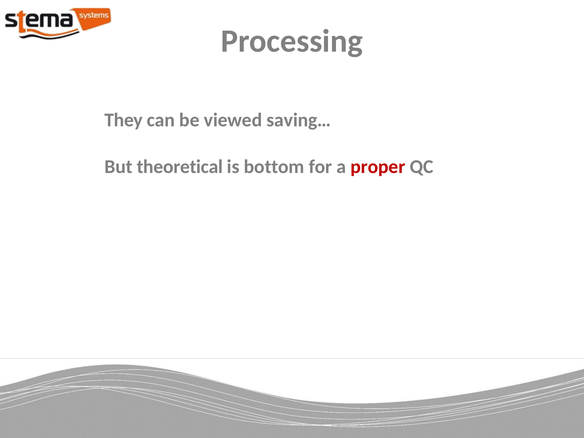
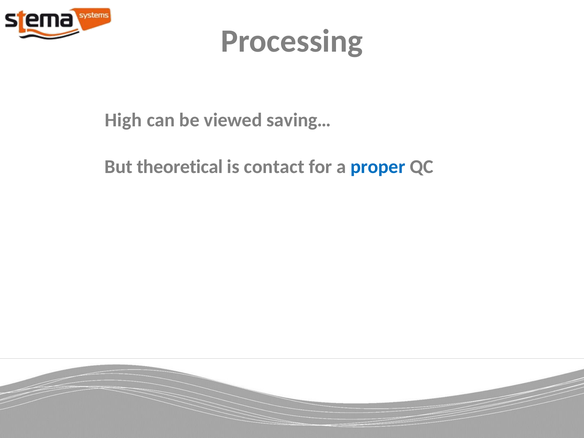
They: They -> High
bottom: bottom -> contact
proper colour: red -> blue
